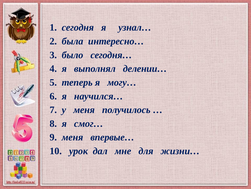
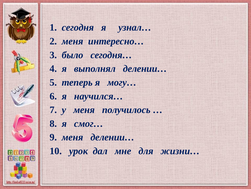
2 была: была -> меня
меня впервые…: впервые… -> делении…
